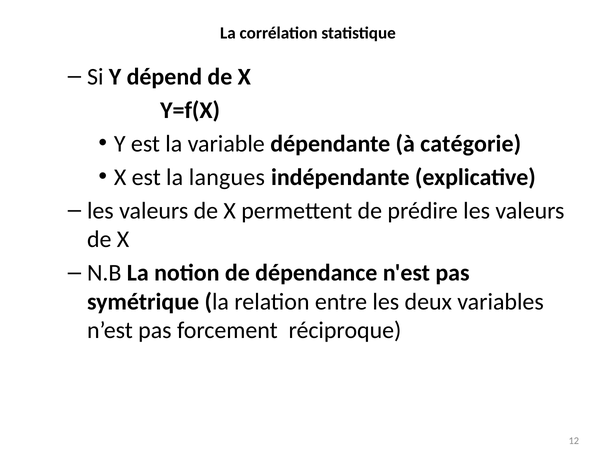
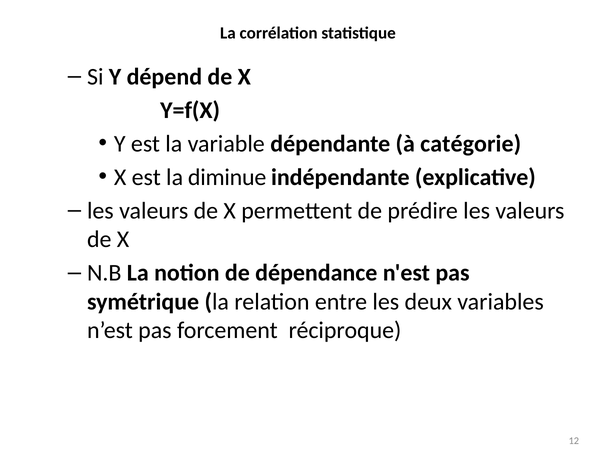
langues: langues -> diminue
